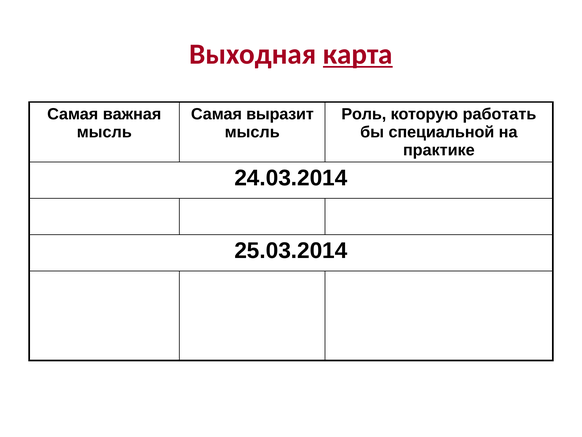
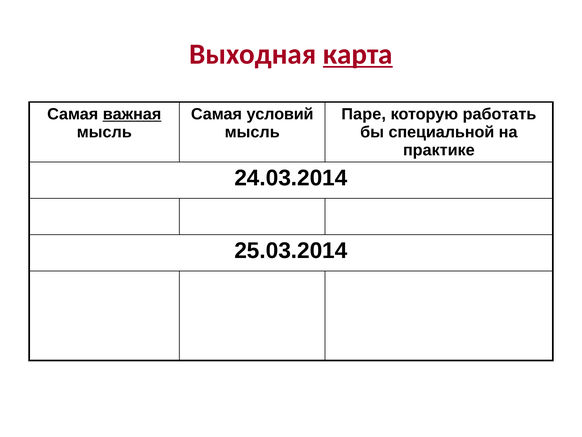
важная underline: none -> present
выразит: выразит -> условий
Роль: Роль -> Паре
